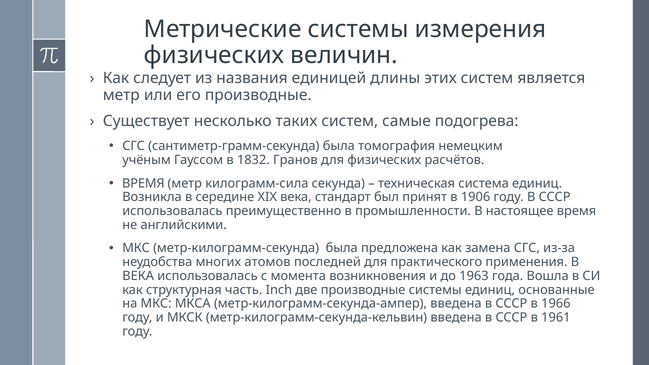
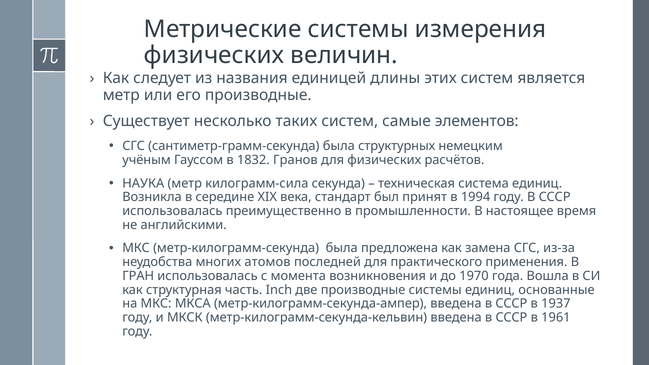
подогрева: подогрева -> элементов
томография: томография -> структурных
ВРЕМЯ at (143, 183): ВРЕМЯ -> НАУКА
1906: 1906 -> 1994
ВЕКА at (138, 276): ВЕКА -> ГРАН
1963: 1963 -> 1970
1966: 1966 -> 1937
